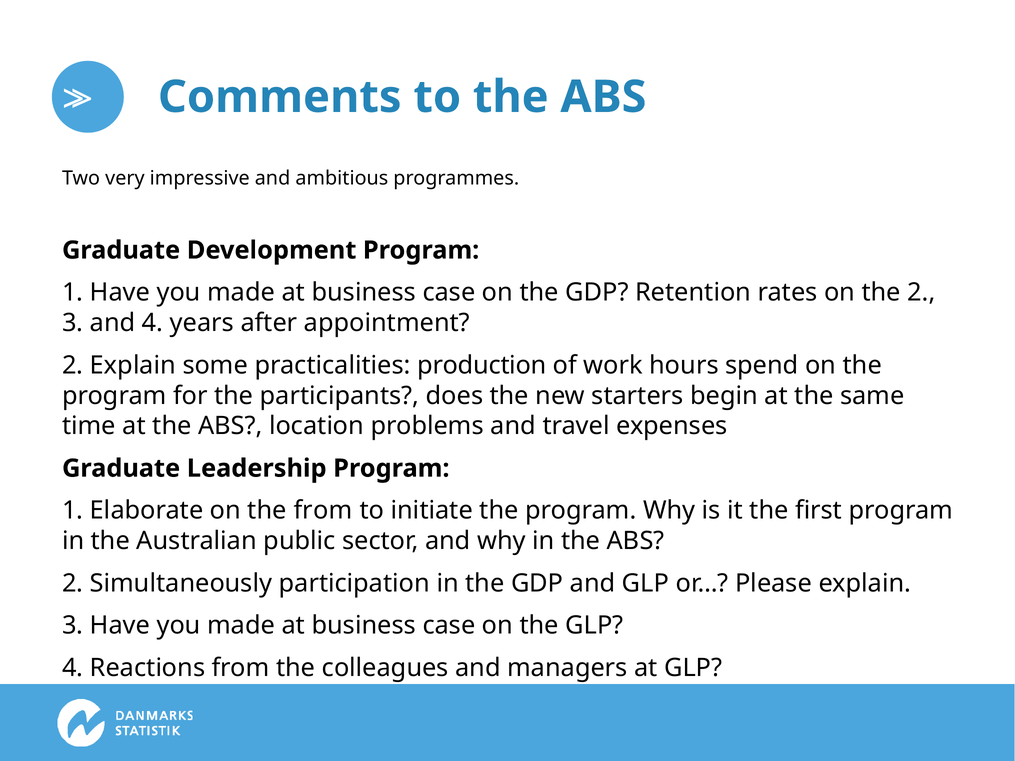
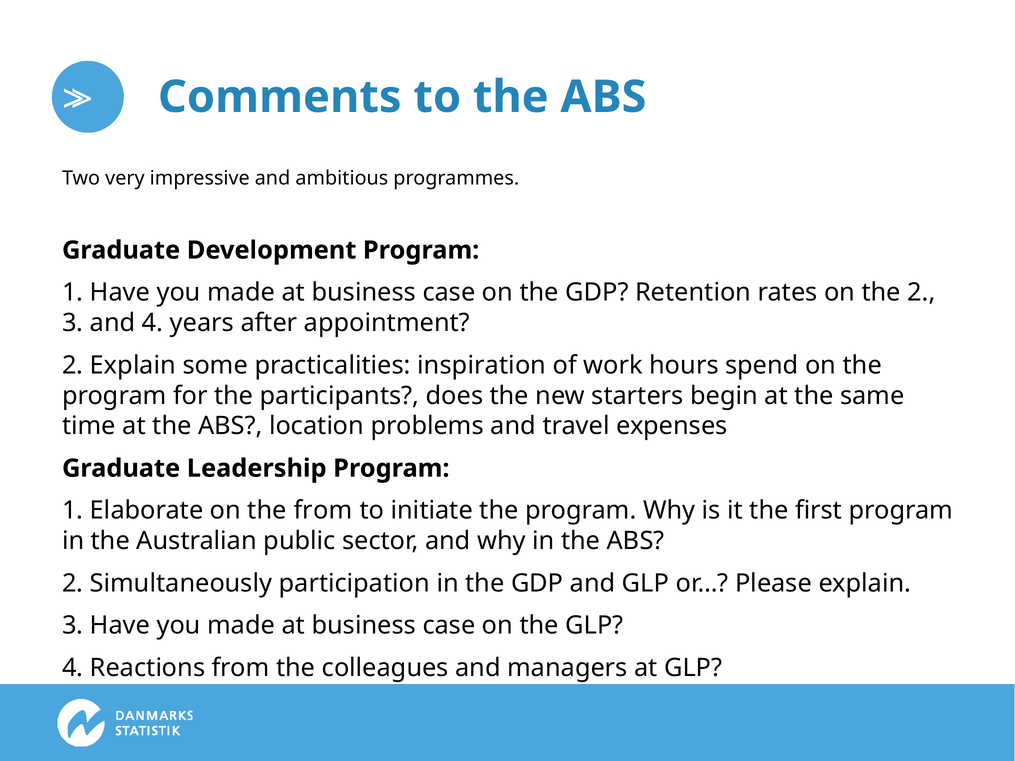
production: production -> inspiration
